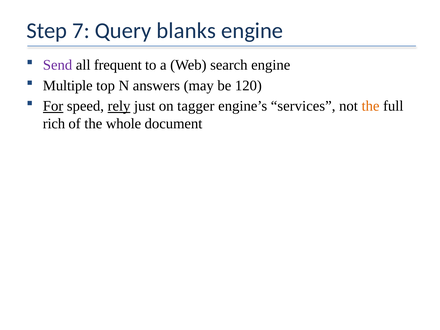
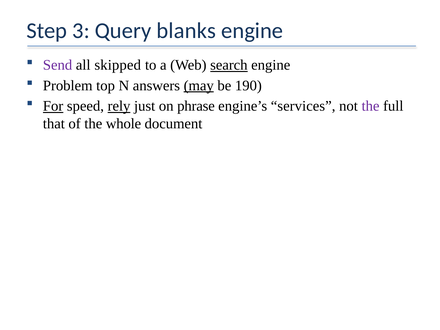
7: 7 -> 3
frequent: frequent -> skipped
search underline: none -> present
Multiple: Multiple -> Problem
may underline: none -> present
120: 120 -> 190
tagger: tagger -> phrase
the at (371, 106) colour: orange -> purple
rich: rich -> that
